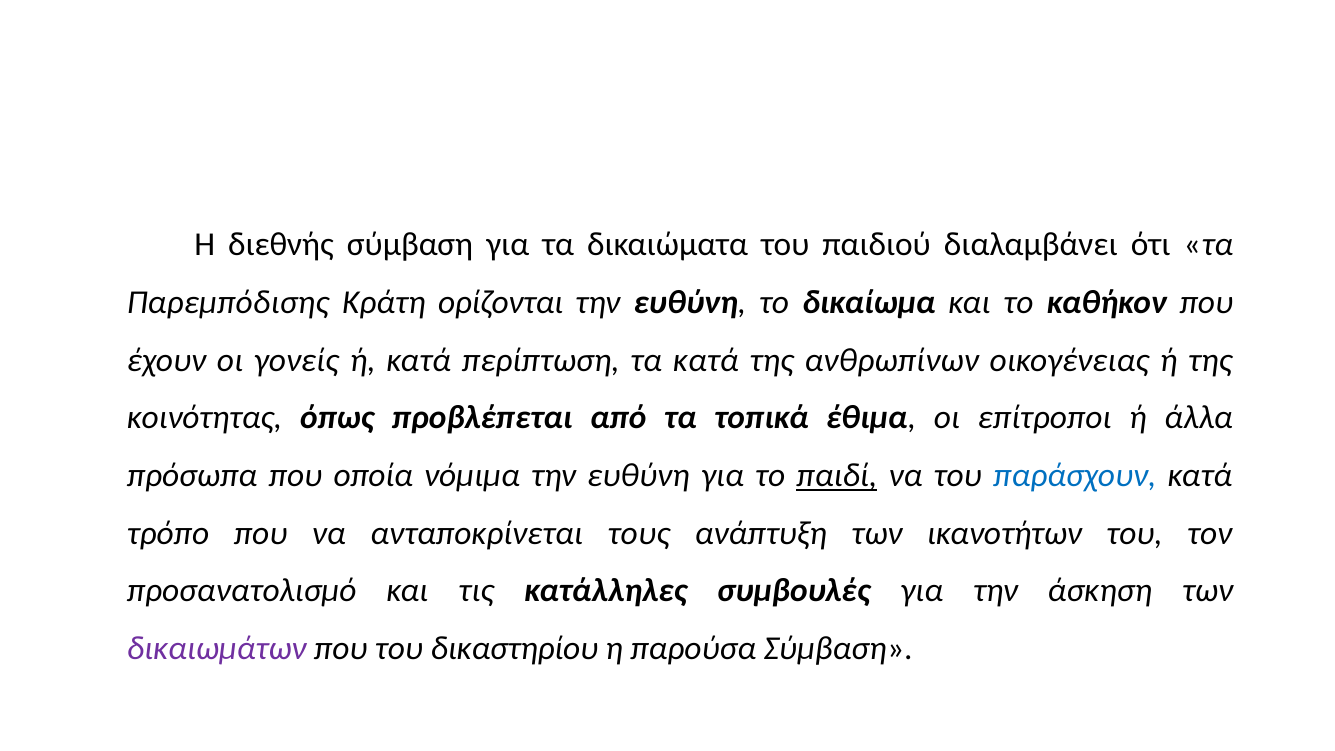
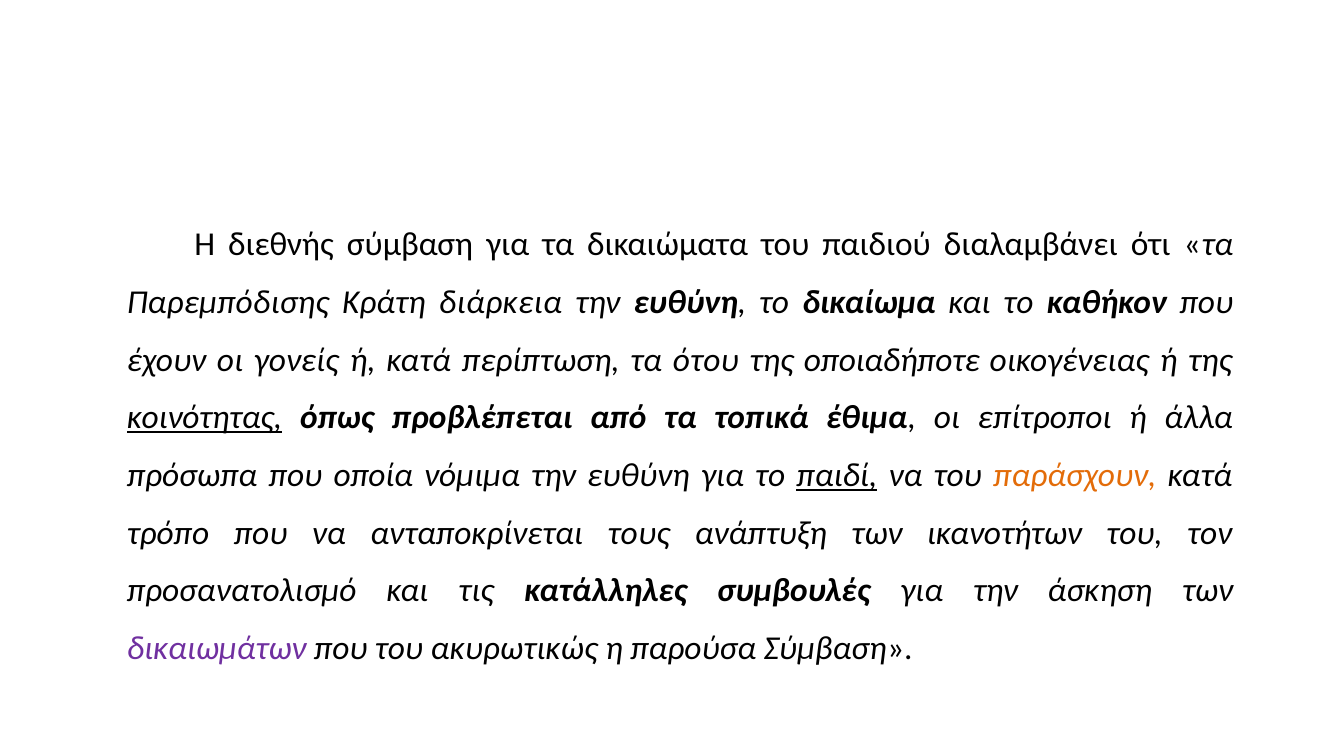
ορίζονται: ορίζονται -> διάρκεια
τα κατά: κατά -> ότου
ανθρωπίνων: ανθρωπίνων -> οποιαδήποτε
κοινότητας underline: none -> present
παράσχουν colour: blue -> orange
δικαστηρίου: δικαστηρίου -> ακυρωτικώς
